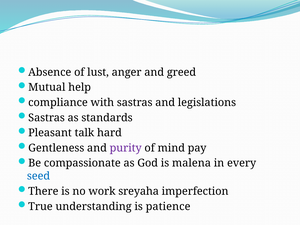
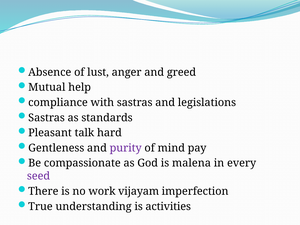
seed colour: blue -> purple
sreyaha: sreyaha -> vijayam
patience: patience -> activities
